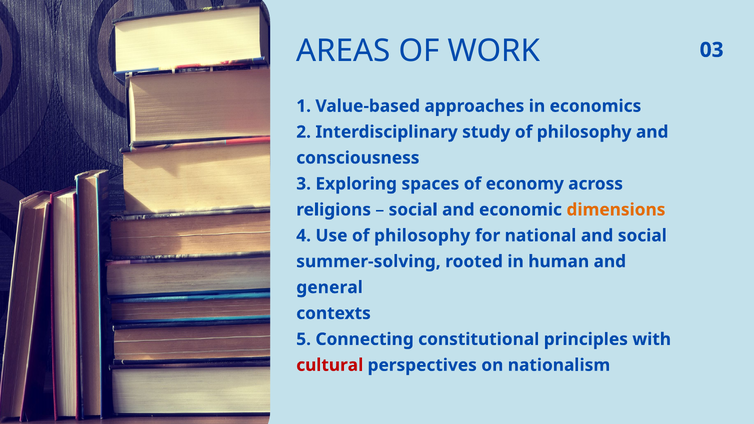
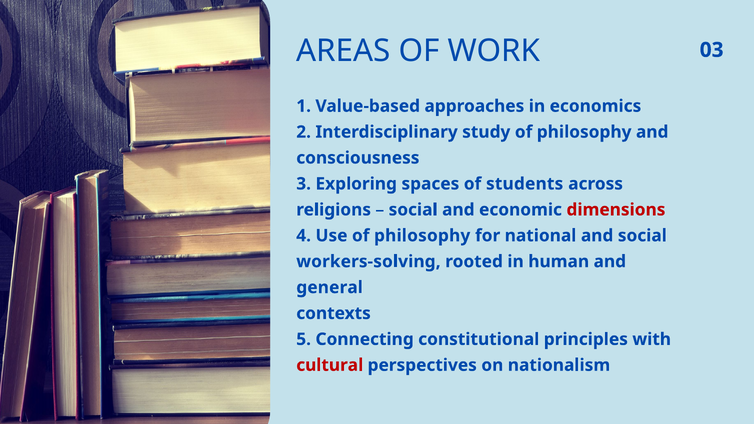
economy: economy -> students
dimensions colour: orange -> red
summer-solving: summer-solving -> workers-solving
